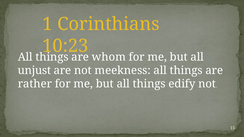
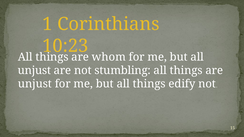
meekness: meekness -> stumbling
rather at (35, 84): rather -> unjust
